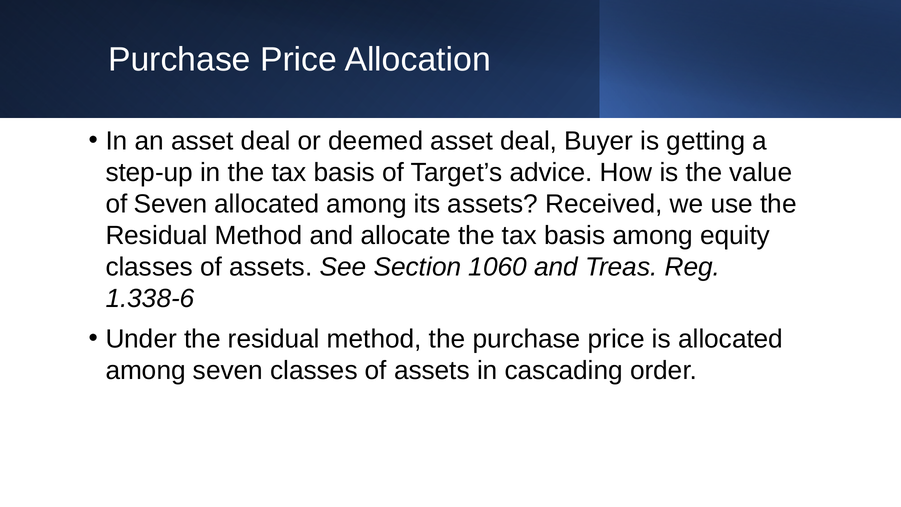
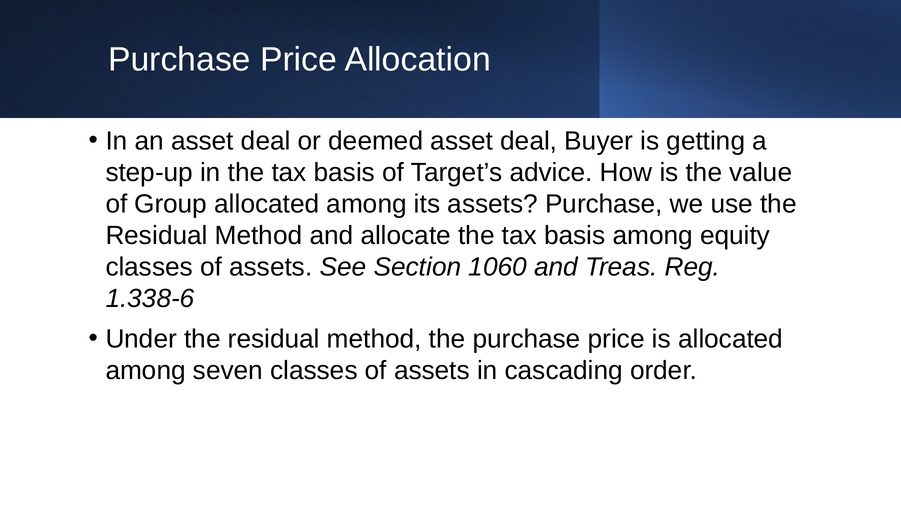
of Seven: Seven -> Group
assets Received: Received -> Purchase
